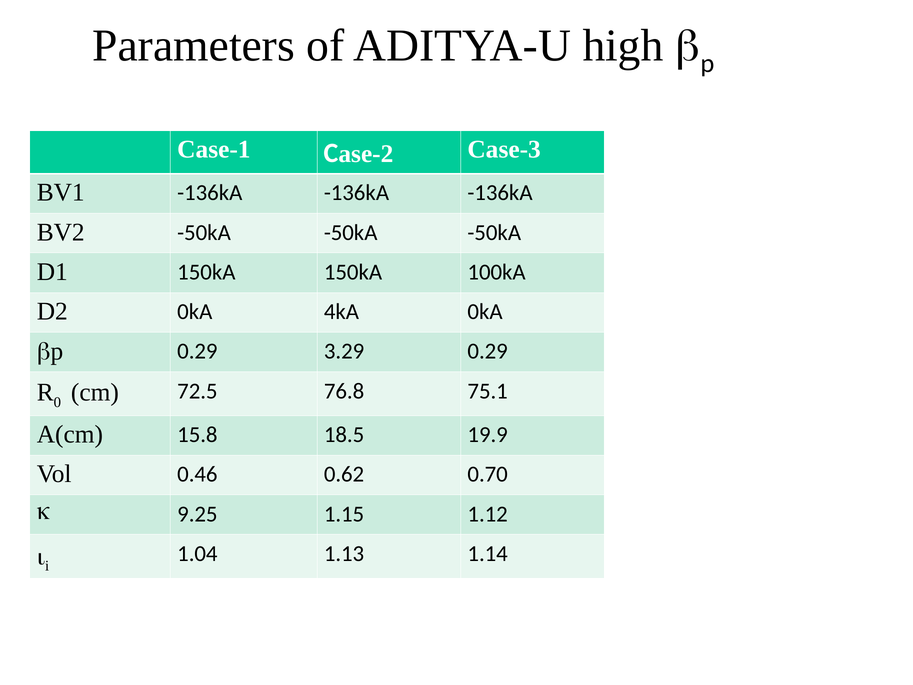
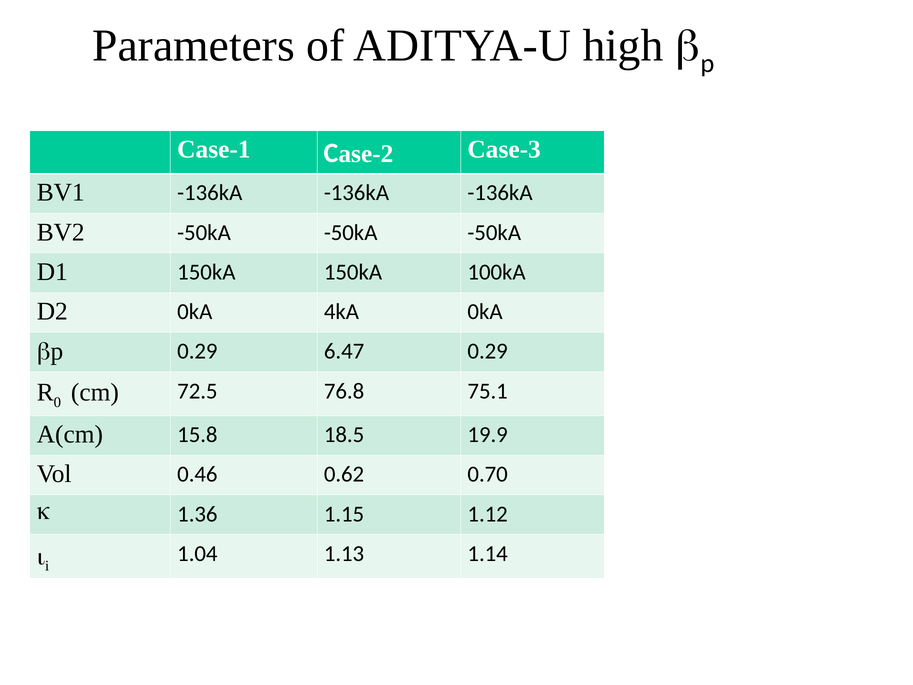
3.29: 3.29 -> 6.47
9.25: 9.25 -> 1.36
